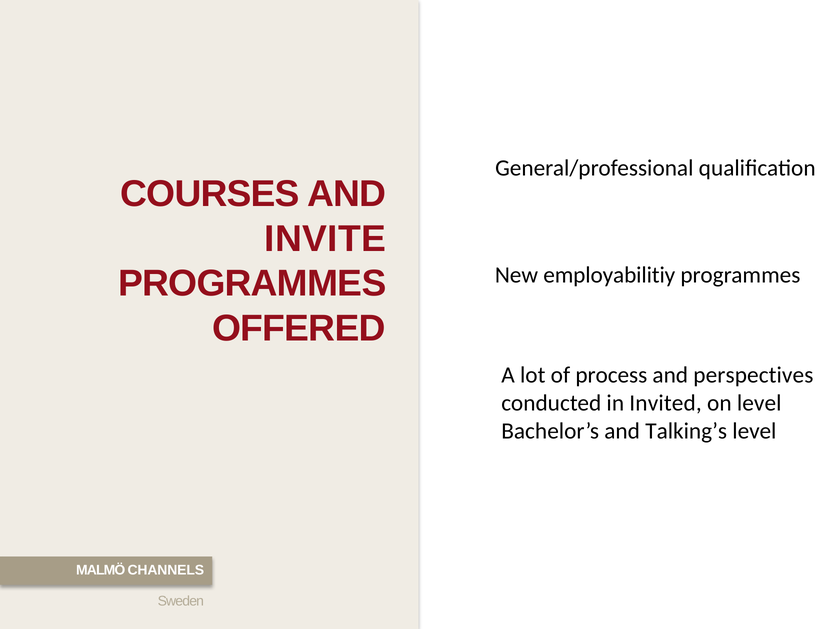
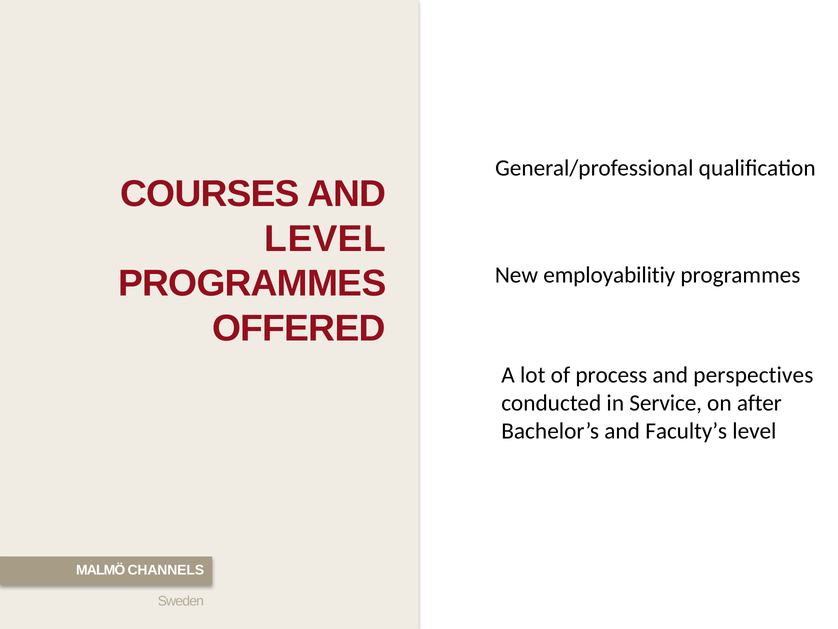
INVITE at (325, 239): INVITE -> LEVEL
Invited: Invited -> Service
on level: level -> after
Talking’s: Talking’s -> Faculty’s
